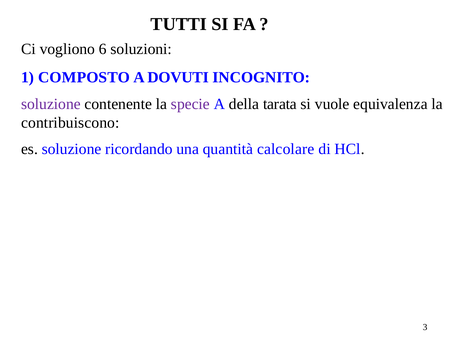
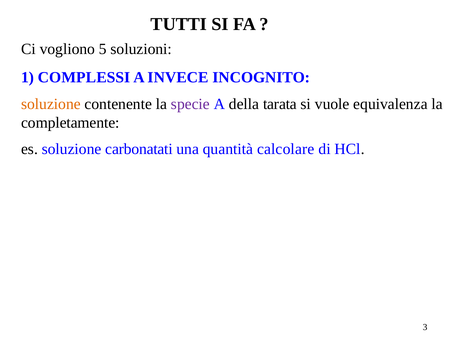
6: 6 -> 5
COMPOSTO: COMPOSTO -> COMPLESSI
DOVUTI: DOVUTI -> INVECE
soluzione at (51, 104) colour: purple -> orange
contribuiscono: contribuiscono -> completamente
ricordando: ricordando -> carbonatati
